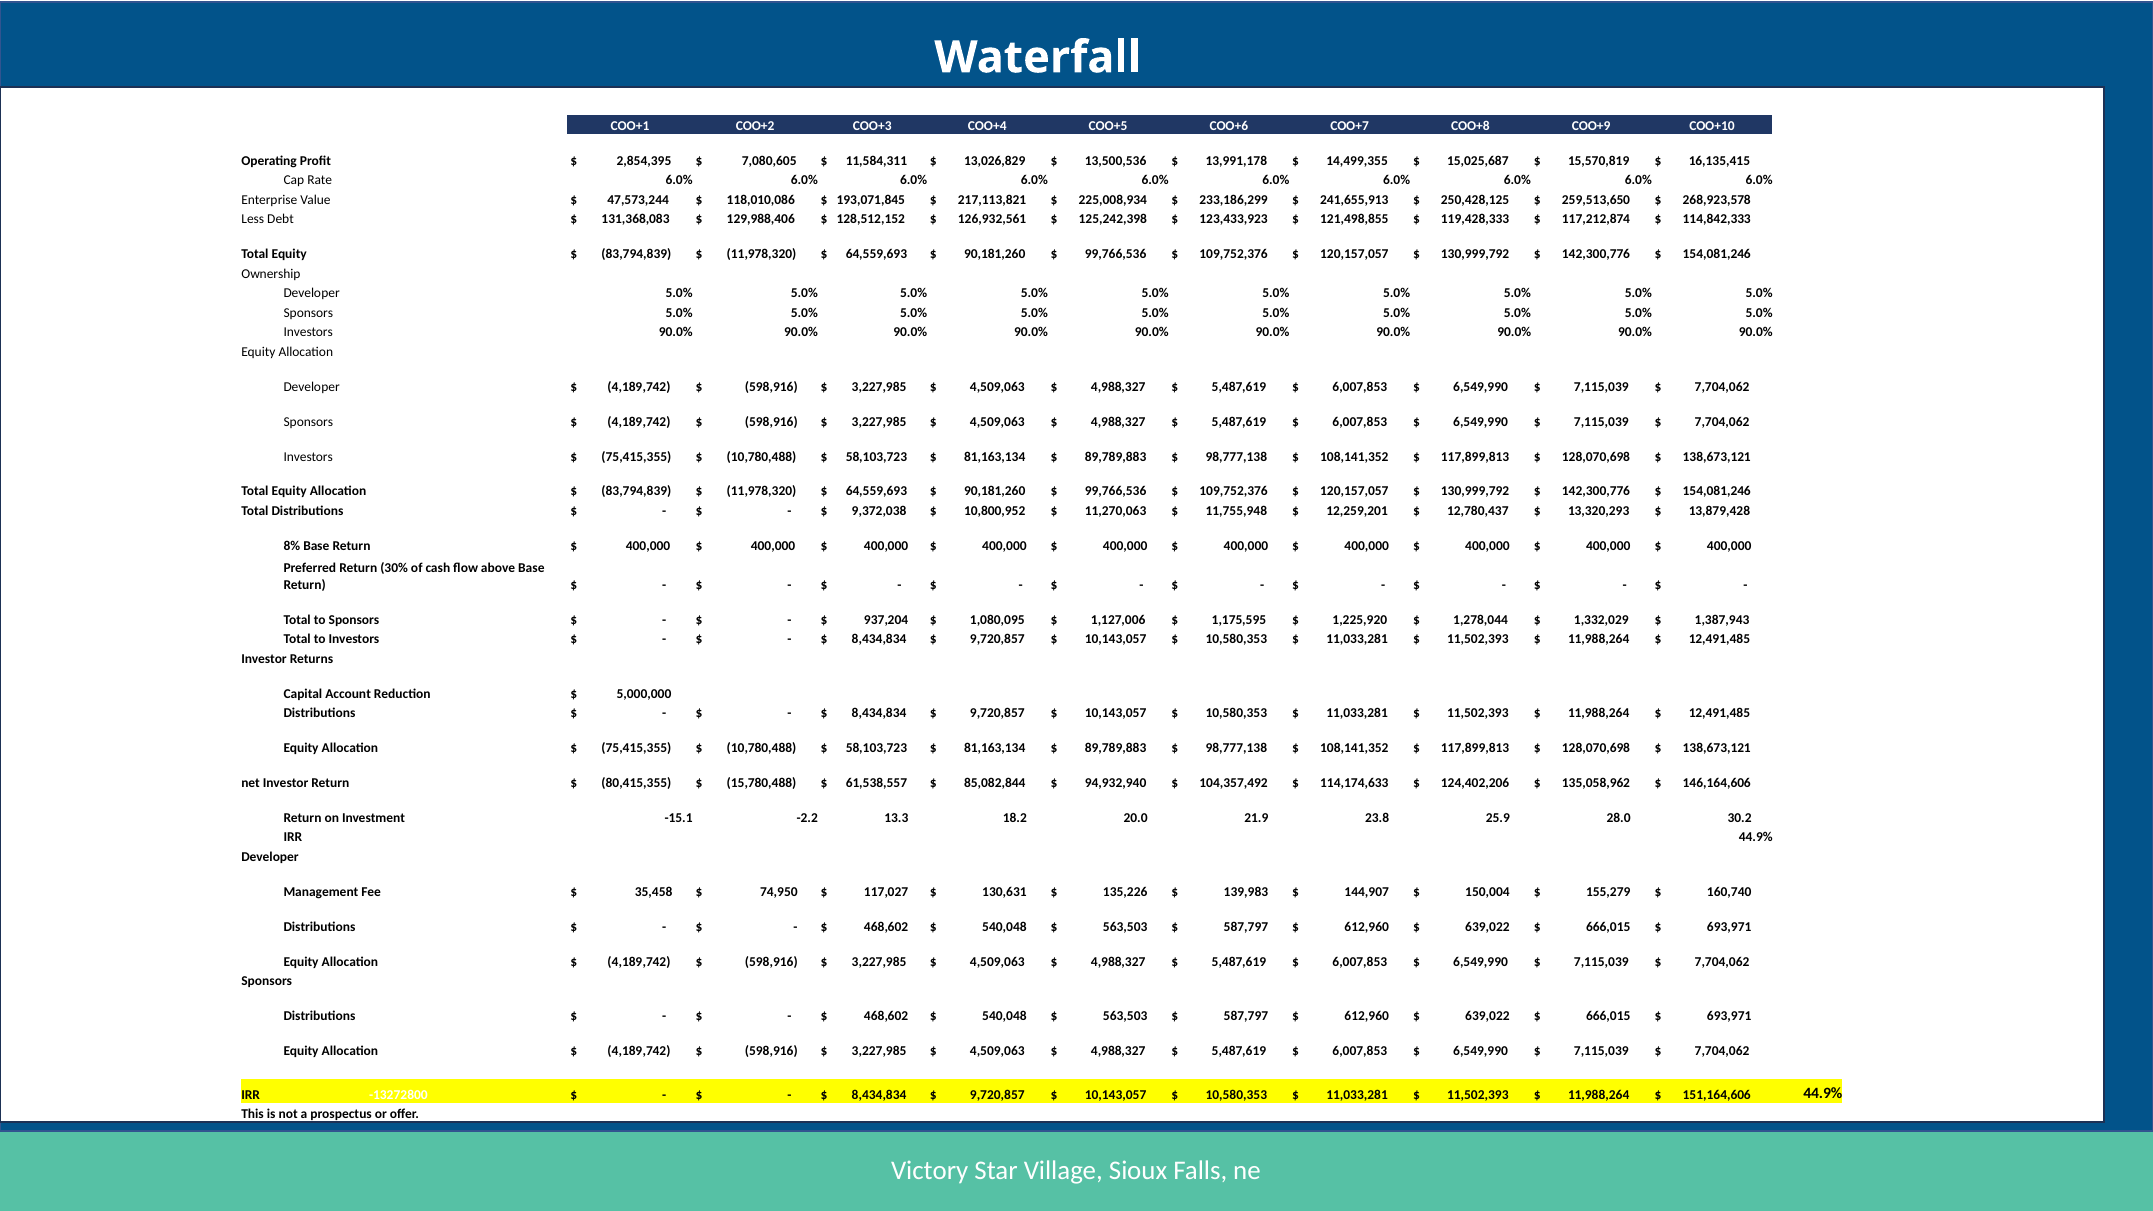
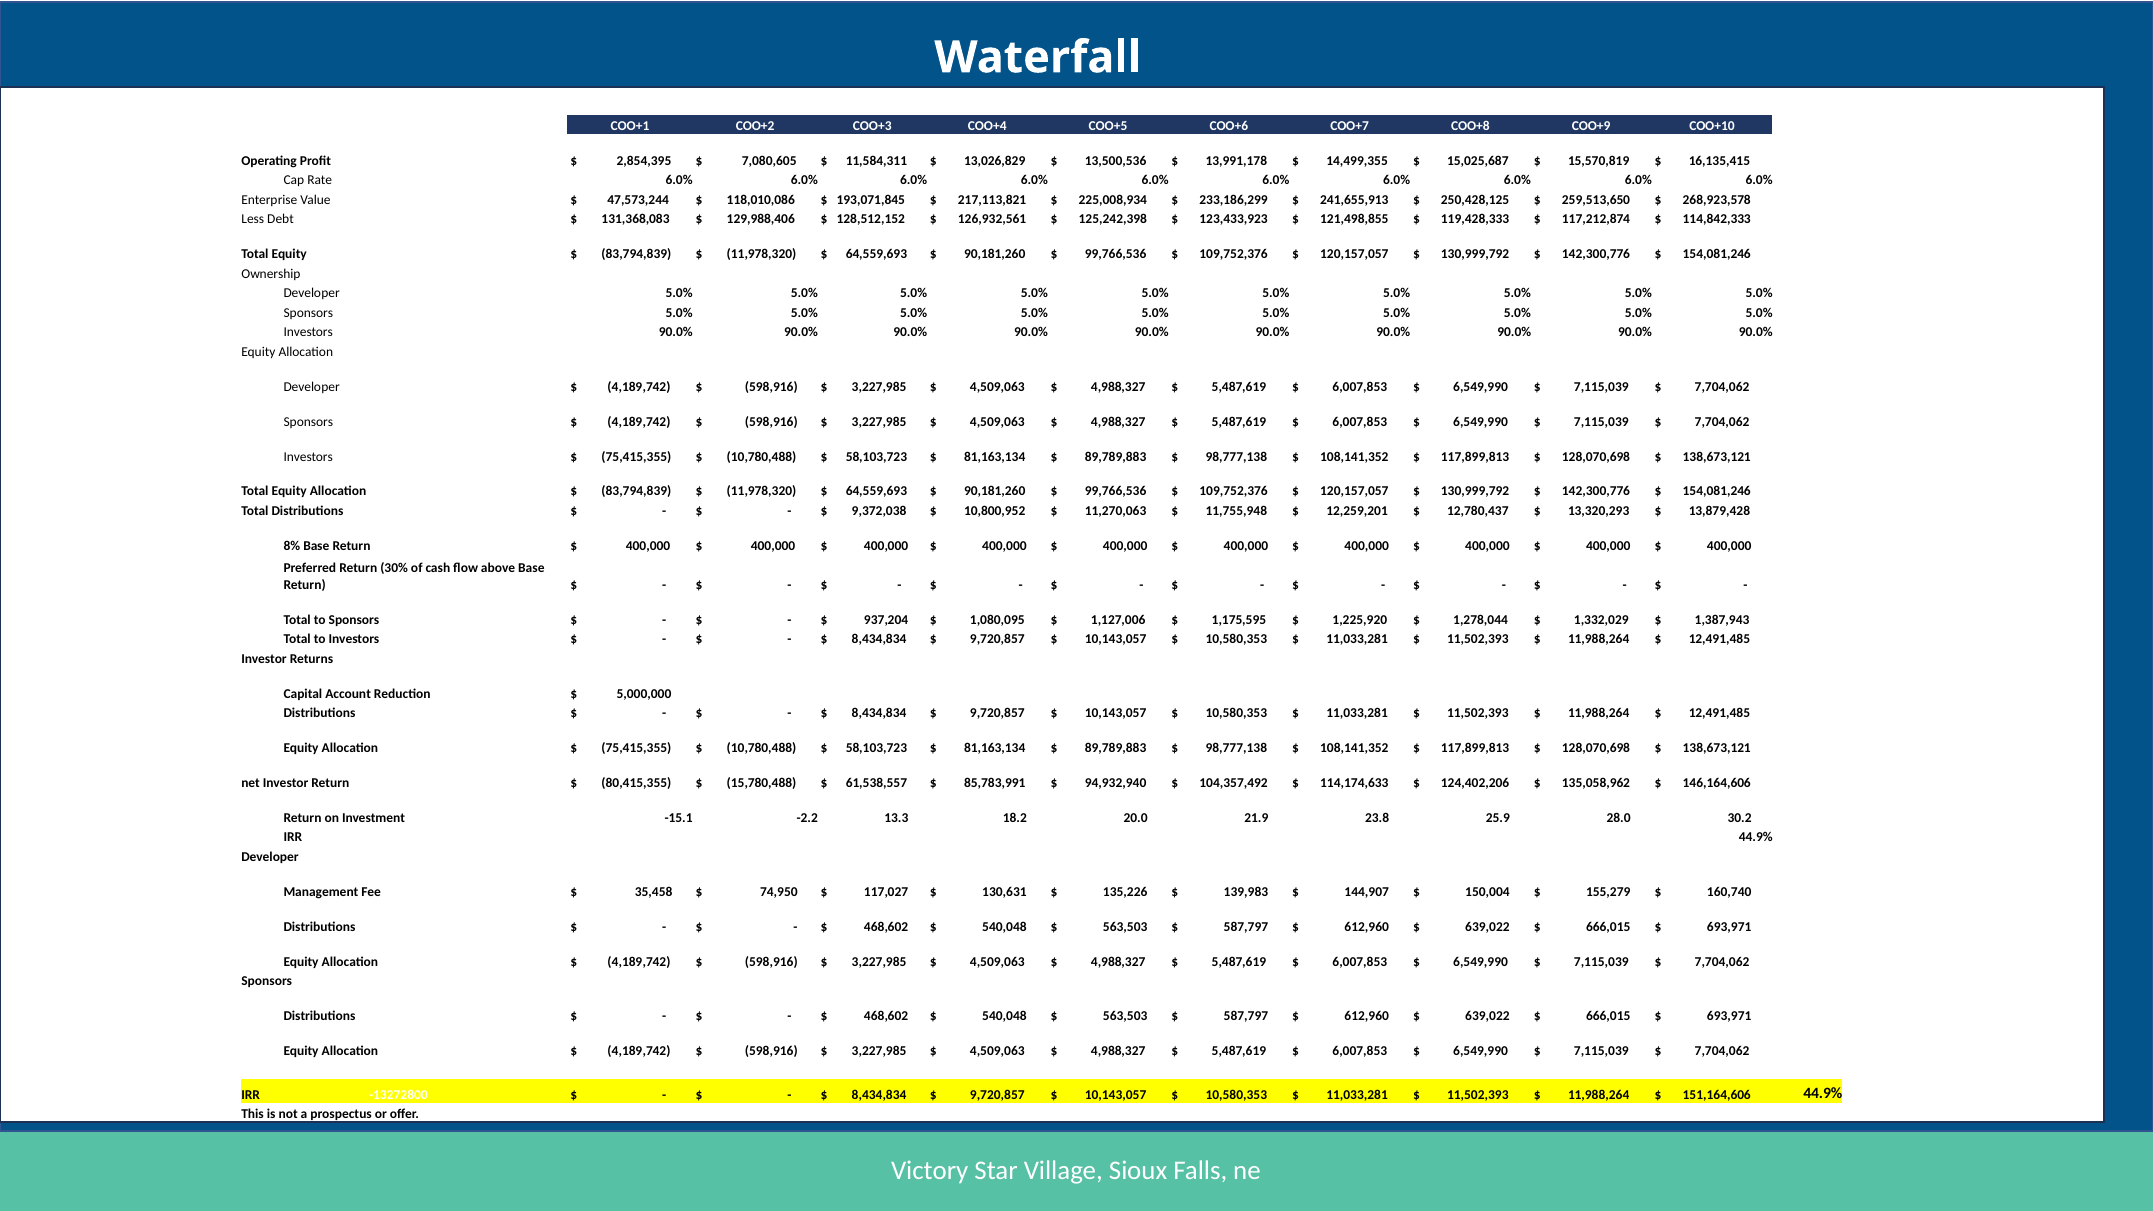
85,082,844: 85,082,844 -> 85,783,991
